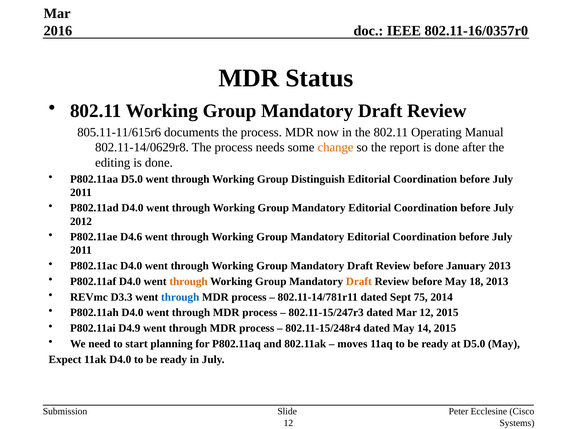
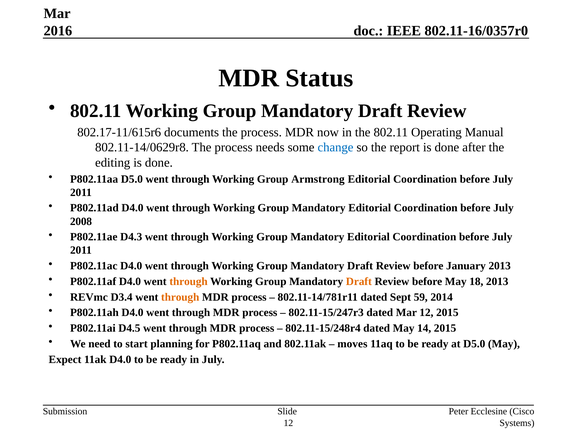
805.11-11/615r6: 805.11-11/615r6 -> 802.17-11/615r6
change colour: orange -> blue
Distinguish: Distinguish -> Armstrong
2012: 2012 -> 2008
D4.6: D4.6 -> D4.3
D3.3: D3.3 -> D3.4
through at (180, 297) colour: blue -> orange
75: 75 -> 59
D4.9: D4.9 -> D4.5
